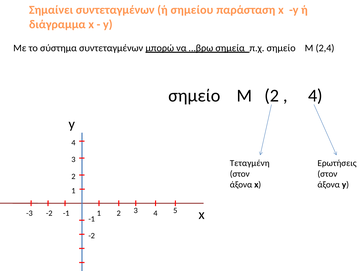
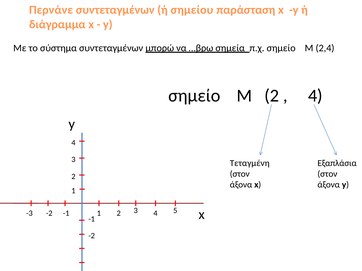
Σημαίνει: Σημαίνει -> Περνάνε
Ερωτήσεις: Ερωτήσεις -> Εξαπλάσια
